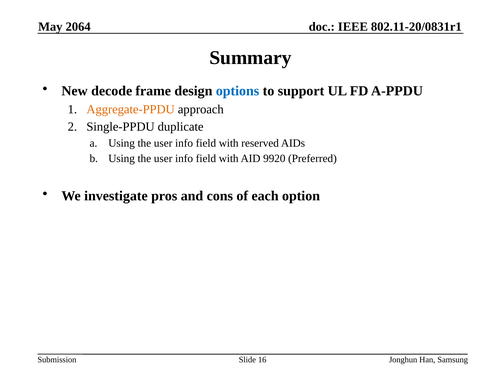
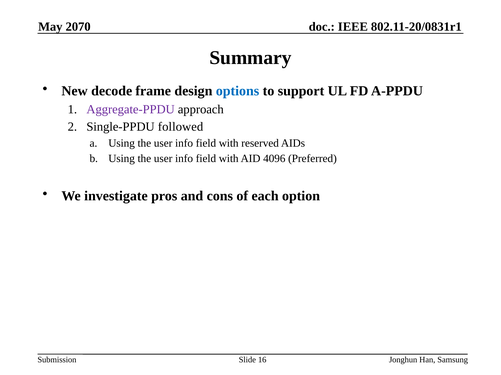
2064: 2064 -> 2070
Aggregate-PPDU colour: orange -> purple
duplicate: duplicate -> followed
9920: 9920 -> 4096
